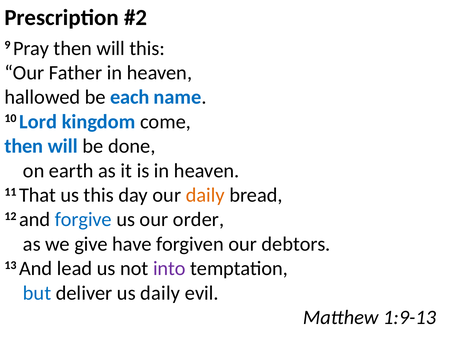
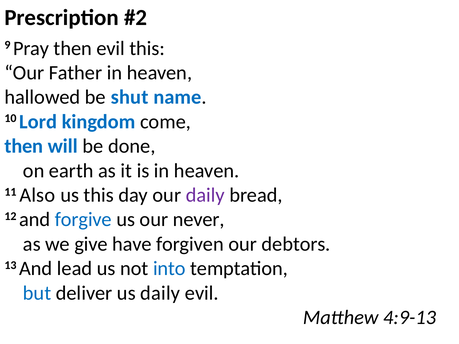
Pray then will: will -> evil
each: each -> shut
That: That -> Also
daily at (205, 195) colour: orange -> purple
order: order -> never
into colour: purple -> blue
1:9-13: 1:9-13 -> 4:9-13
